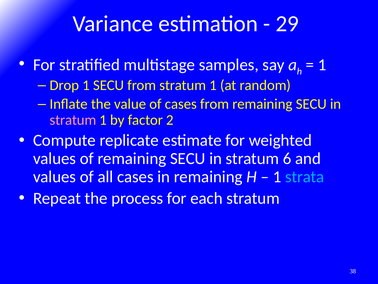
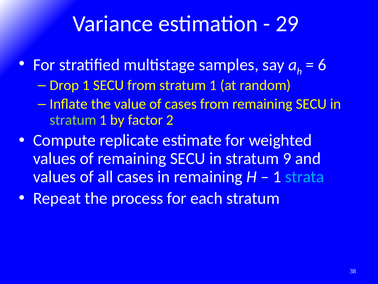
1 at (322, 65): 1 -> 6
stratum at (73, 120) colour: pink -> light green
6: 6 -> 9
